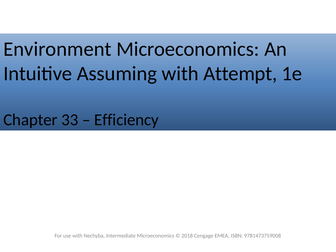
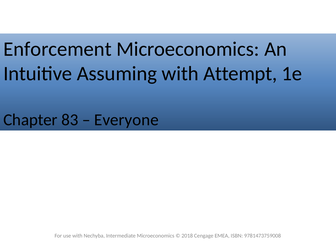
Environment: Environment -> Enforcement
33: 33 -> 83
Efficiency: Efficiency -> Everyone
